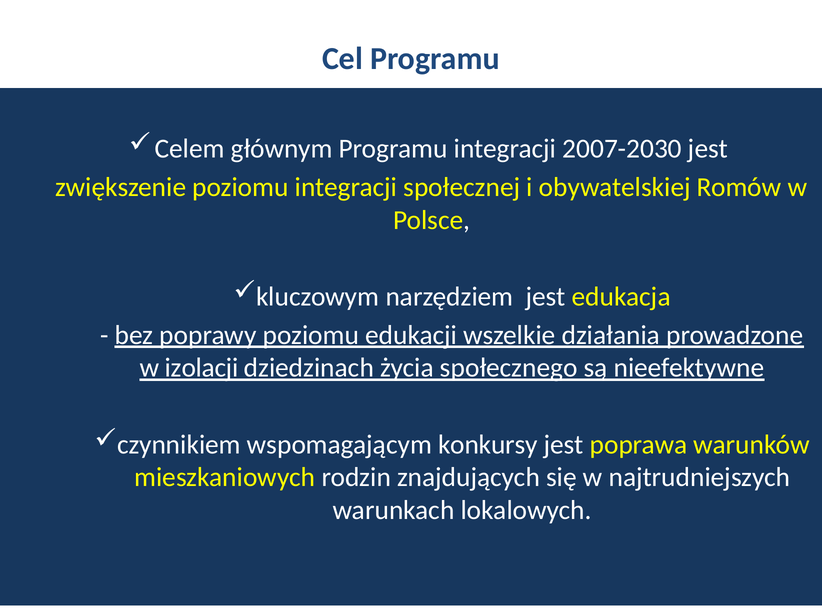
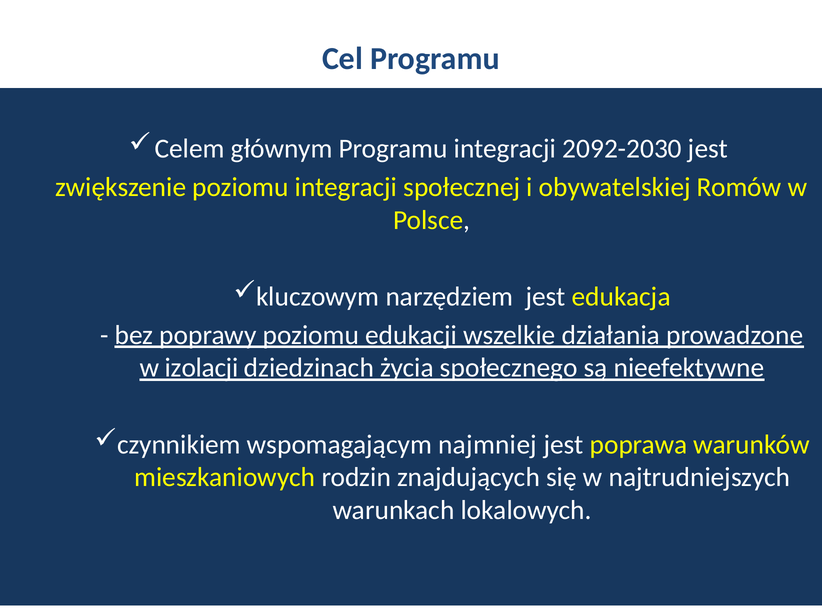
2007-2030: 2007-2030 -> 2092-2030
konkursy: konkursy -> najmniej
